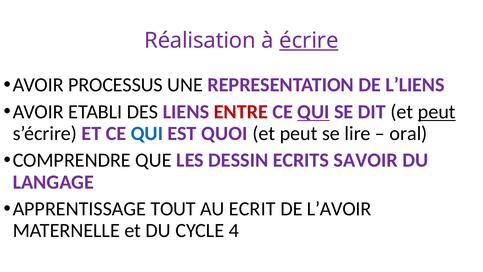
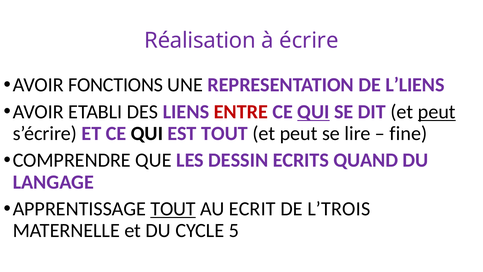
écrire underline: present -> none
PROCESSUS: PROCESSUS -> FONCTIONS
QUI at (147, 133) colour: blue -> black
EST QUOI: QUOI -> TOUT
oral: oral -> fine
SAVOIR: SAVOIR -> QUAND
TOUT at (173, 209) underline: none -> present
L’AVOIR: L’AVOIR -> L’TROIS
4: 4 -> 5
